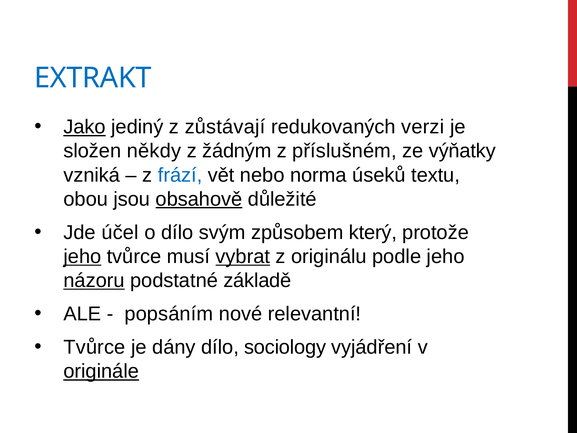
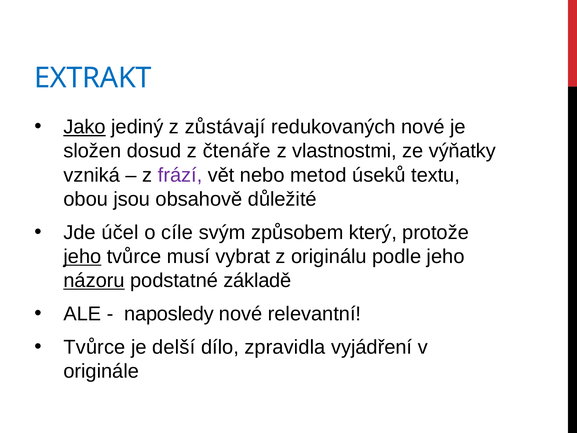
redukovaných verzi: verzi -> nové
někdy: někdy -> dosud
žádným: žádným -> čtenáře
příslušném: příslušném -> vlastnostmi
frází colour: blue -> purple
norma: norma -> metod
obsahově underline: present -> none
o dílo: dílo -> cíle
vybrat underline: present -> none
popsáním: popsáním -> naposledy
dány: dány -> delší
sociology: sociology -> zpravidla
originále underline: present -> none
